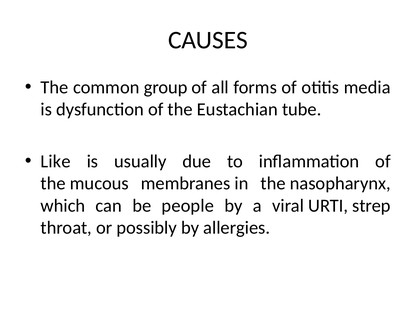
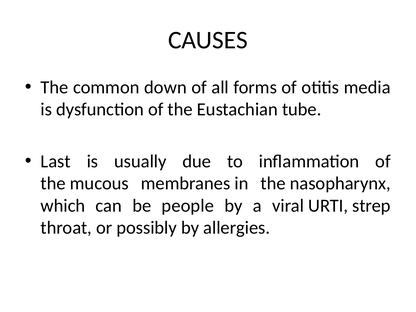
group: group -> down
Like: Like -> Last
